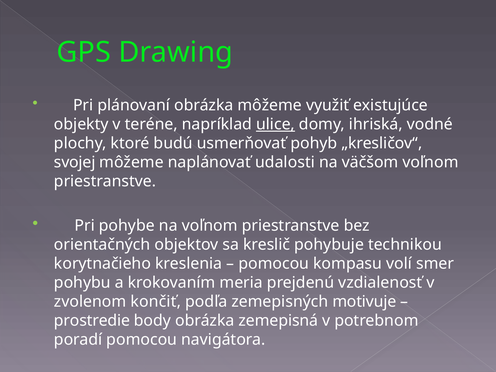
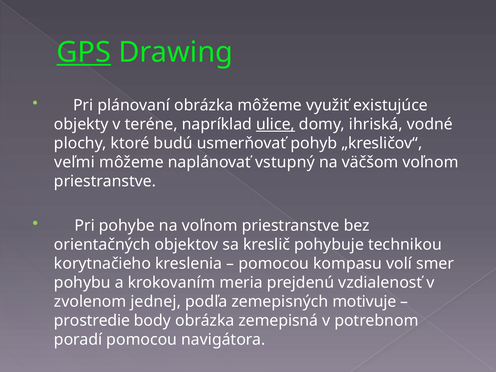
GPS underline: none -> present
svojej: svojej -> veľmi
udalosti: udalosti -> vstupný
končiť: končiť -> jednej
